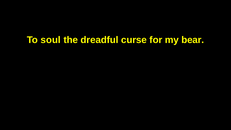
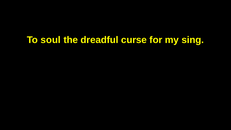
bear: bear -> sing
